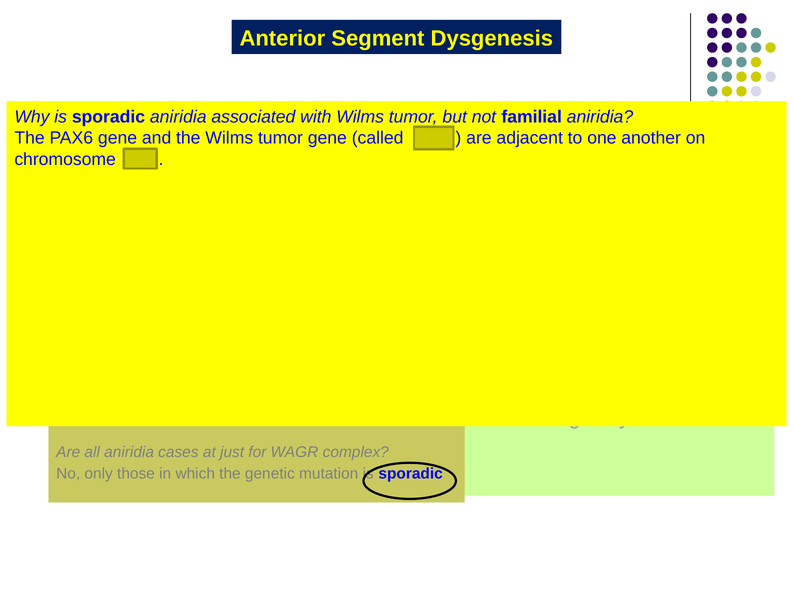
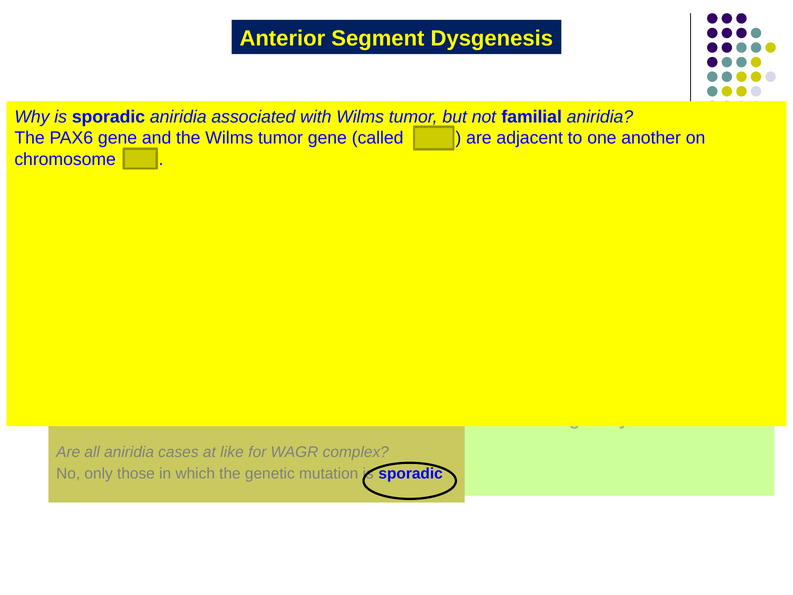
just: just -> like
